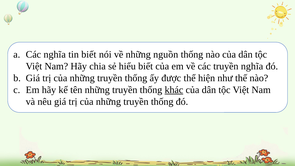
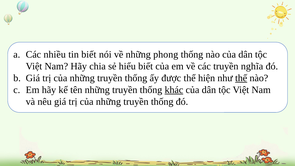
Các nghĩa: nghĩa -> nhiều
nguồn: nguồn -> phong
thế underline: none -> present
